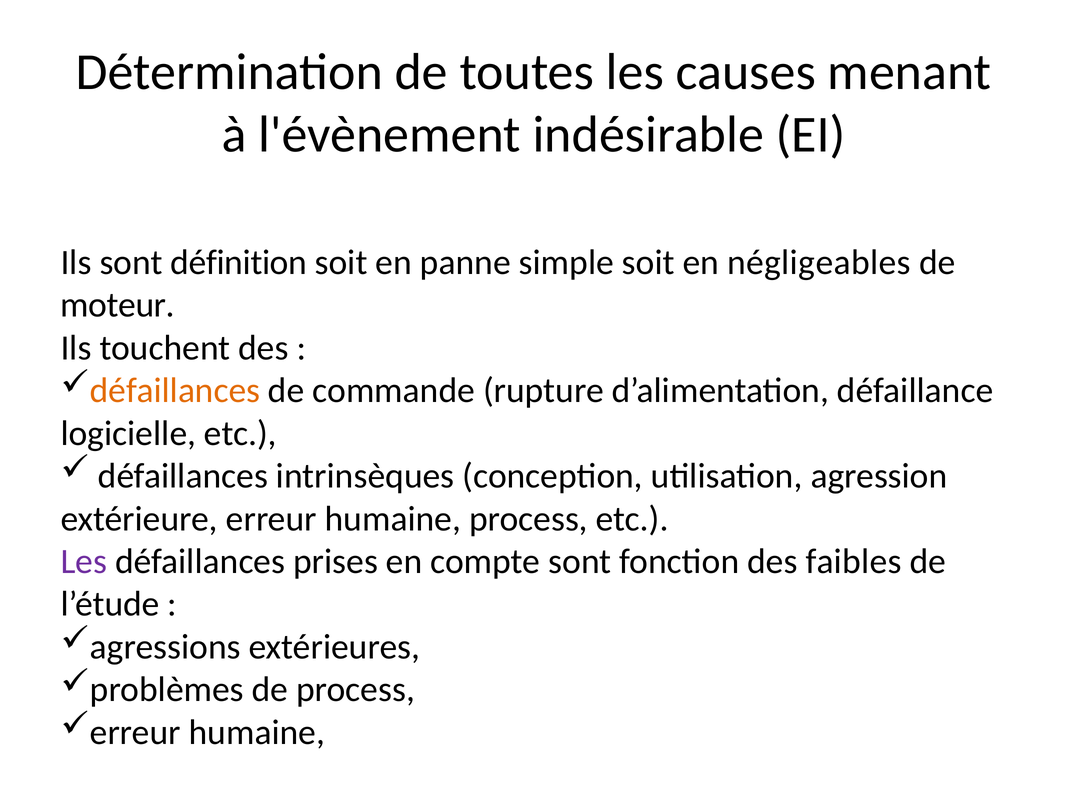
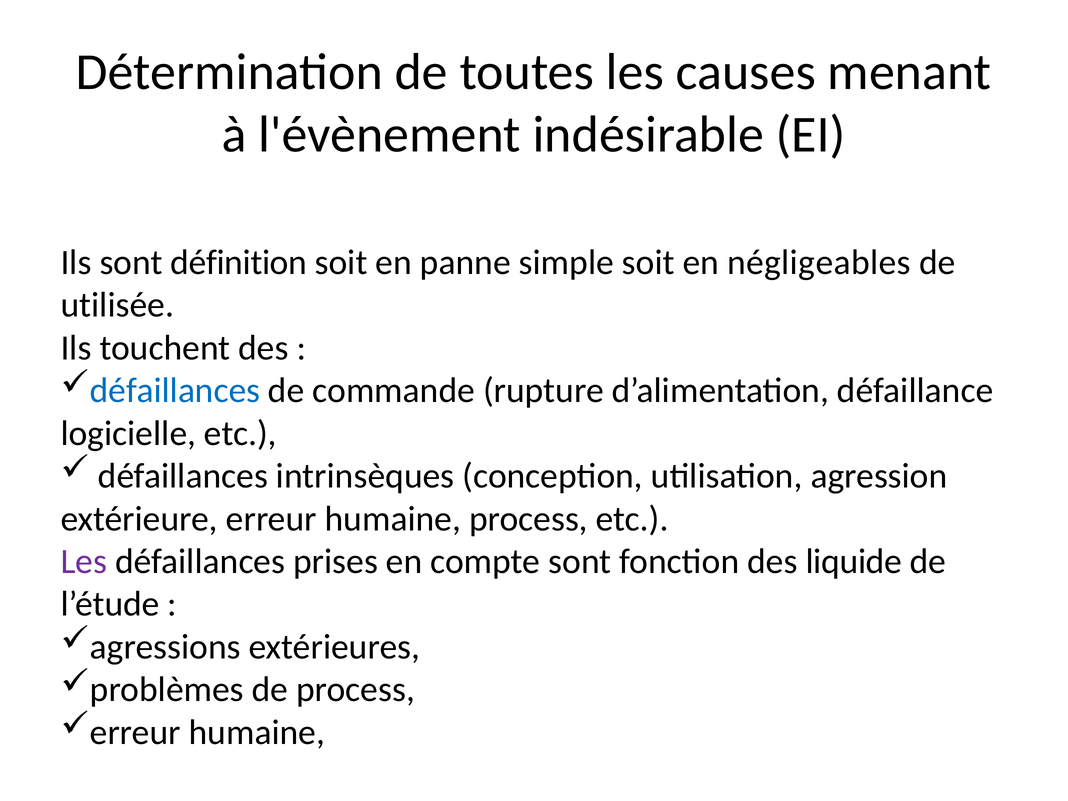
moteur: moteur -> utilisée
défaillances at (175, 391) colour: orange -> blue
faibles: faibles -> liquide
